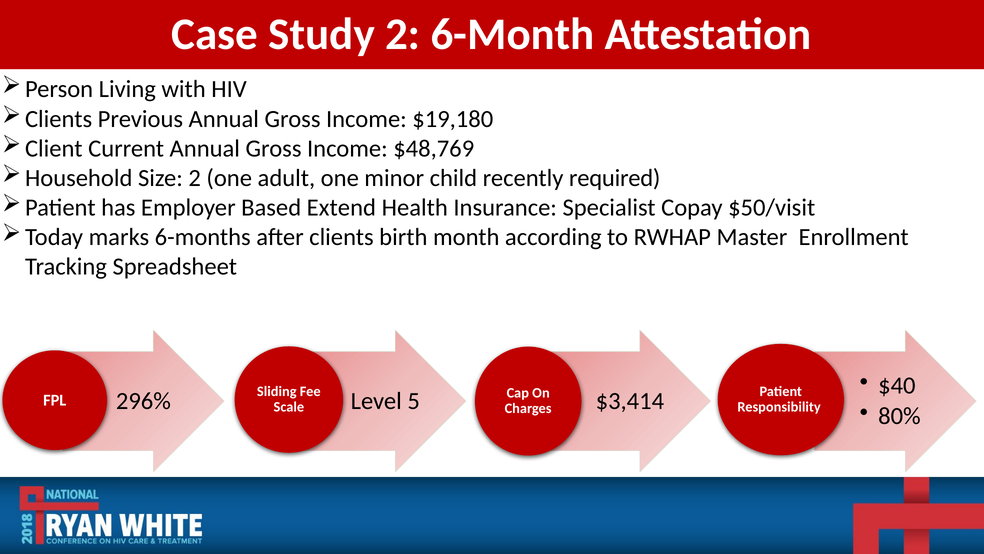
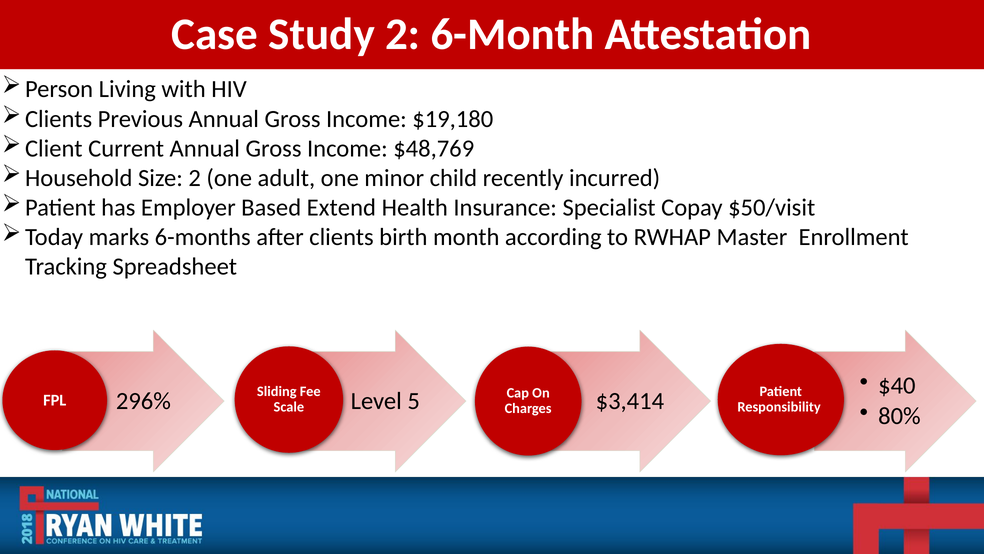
required: required -> incurred
